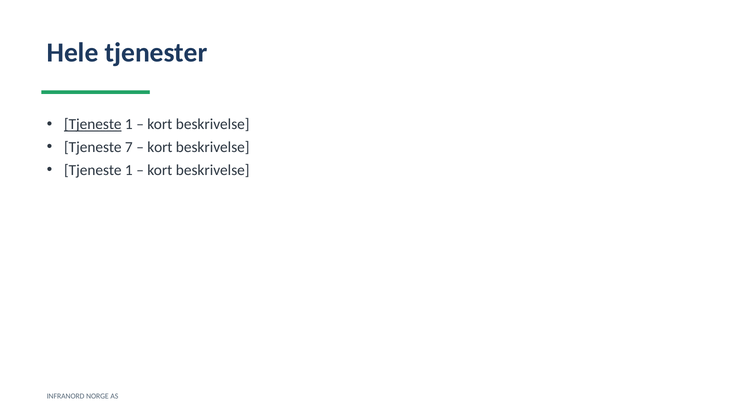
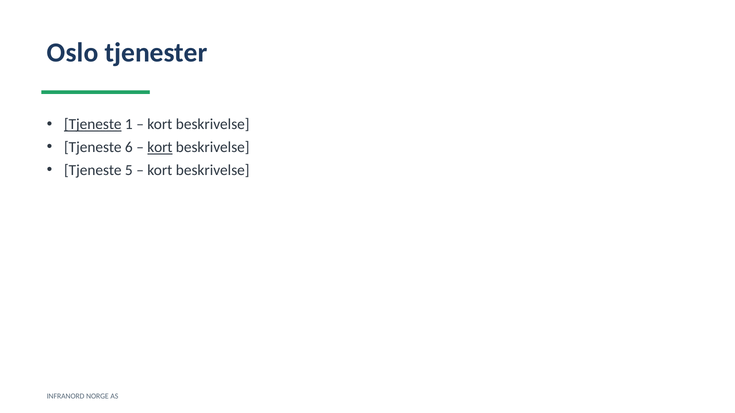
Hele: Hele -> Oslo
7: 7 -> 6
kort at (160, 147) underline: none -> present
1 at (129, 170): 1 -> 5
